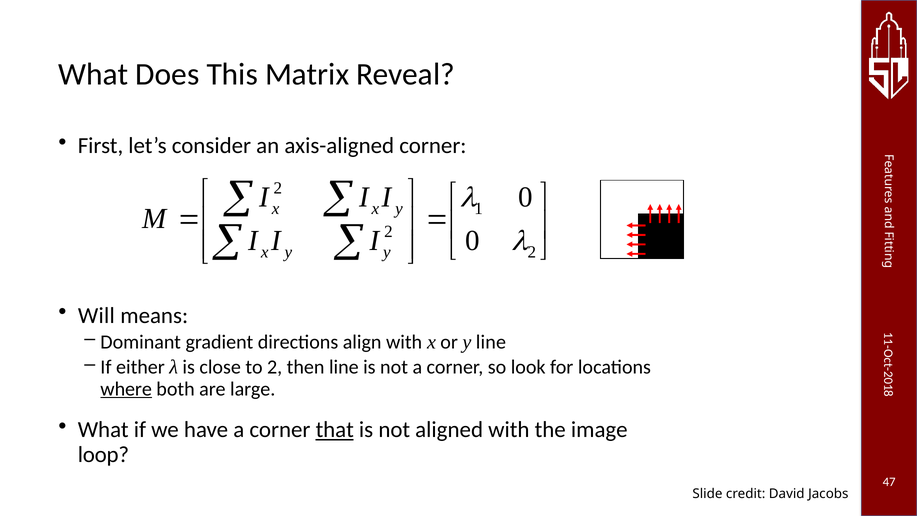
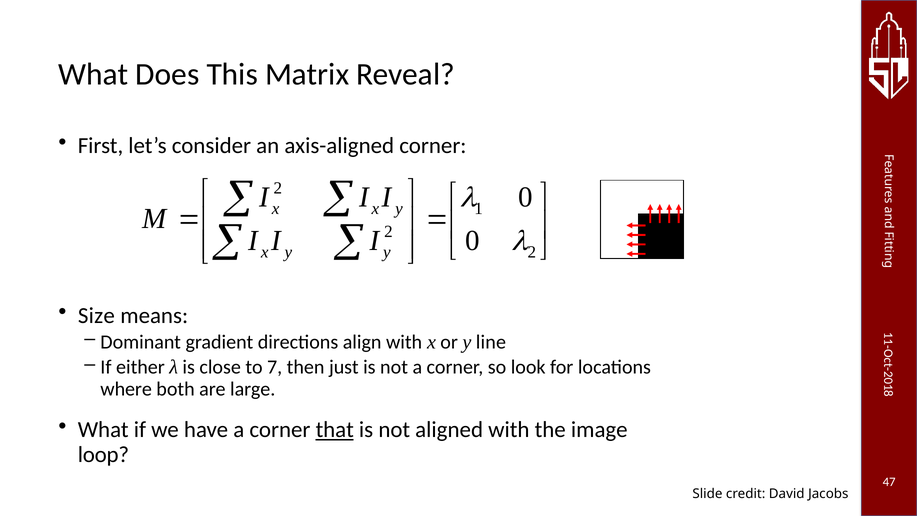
Will: Will -> Size
to 2: 2 -> 7
then line: line -> just
where underline: present -> none
